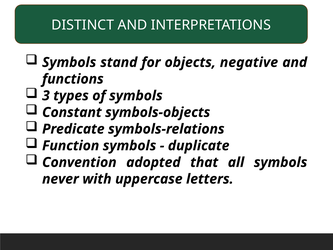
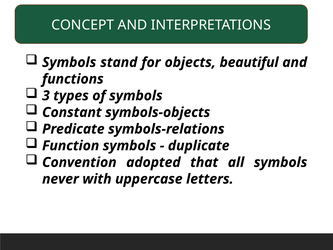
DISTINCT: DISTINCT -> CONCEPT
negative: negative -> beautiful
